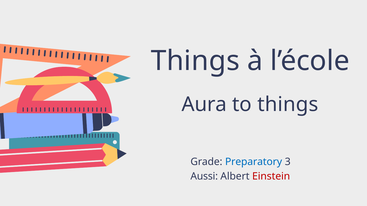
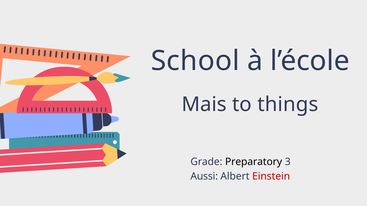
Things at (195, 61): Things -> School
Aura: Aura -> Mais
Preparatory colour: blue -> black
